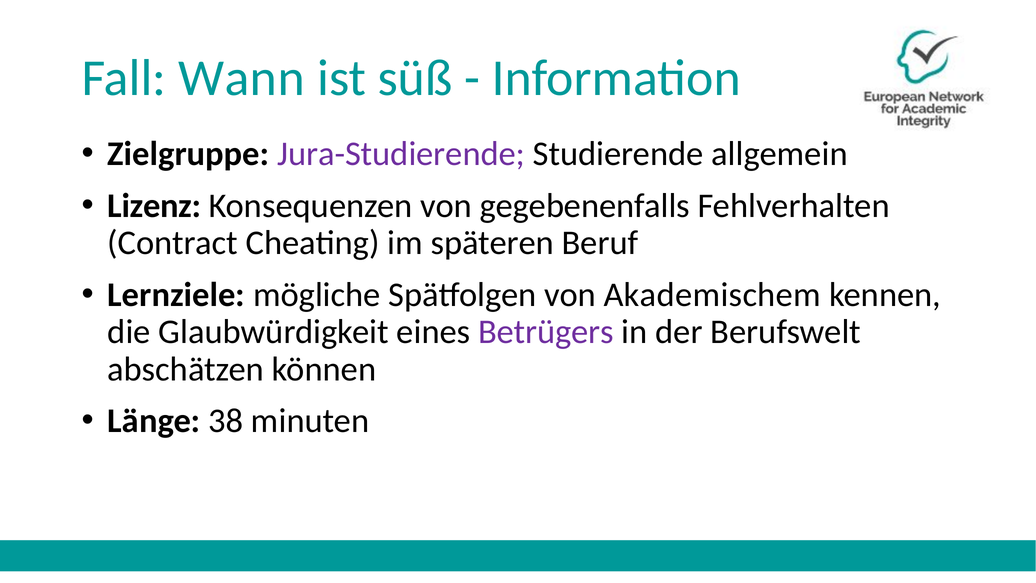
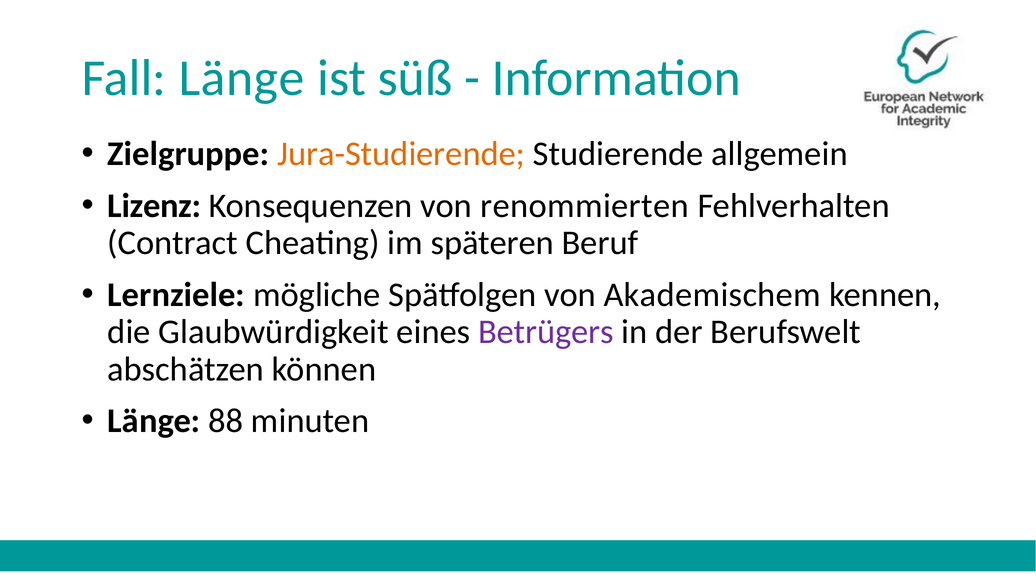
Fall Wann: Wann -> Länge
Jura-Studierende colour: purple -> orange
gegebenenfalls: gegebenenfalls -> renommierten
38: 38 -> 88
